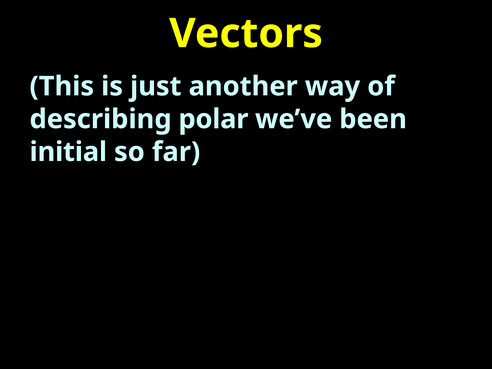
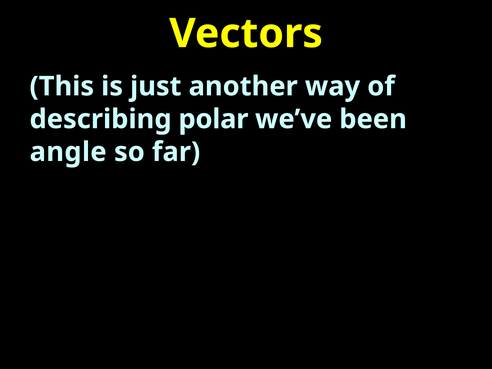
initial: initial -> angle
